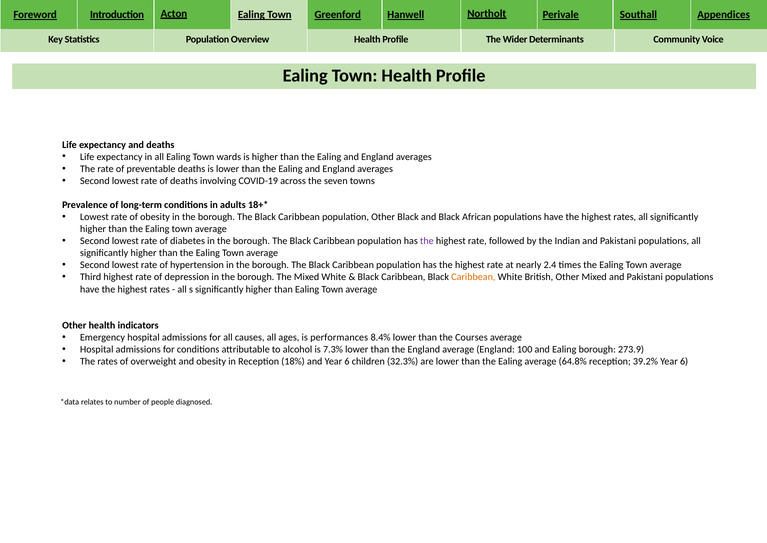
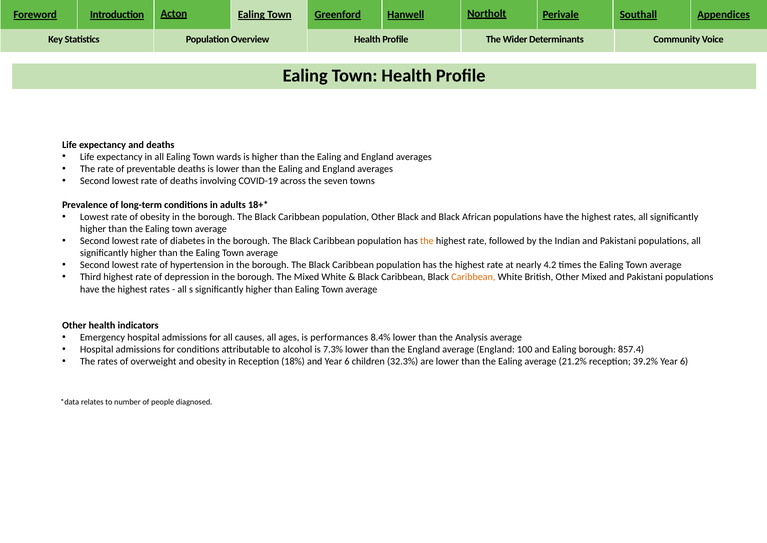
the at (427, 241) colour: purple -> orange
2.4: 2.4 -> 4.2
Courses: Courses -> Analysis
273.9: 273.9 -> 857.4
64.8%: 64.8% -> 21.2%
